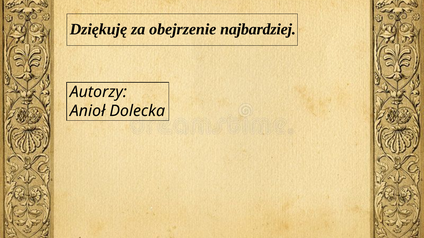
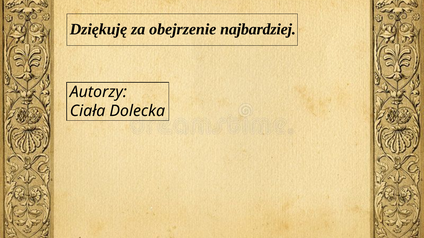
Anioł: Anioł -> Ciała
